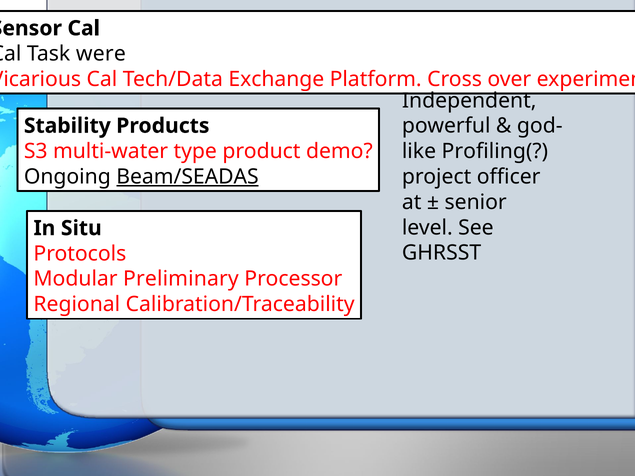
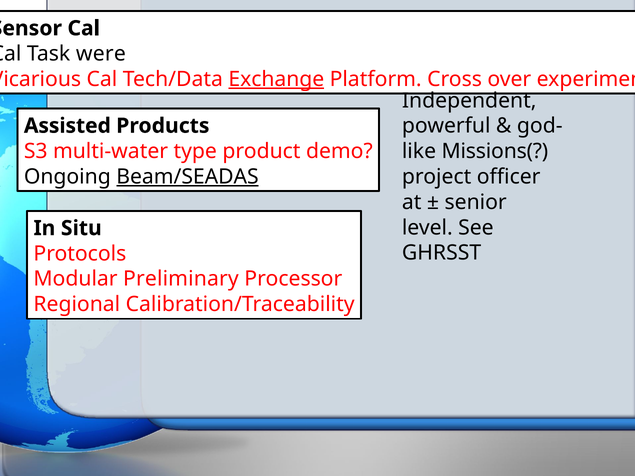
Exchange underline: none -> present
Stability: Stability -> Assisted
Profiling(: Profiling( -> Missions(
